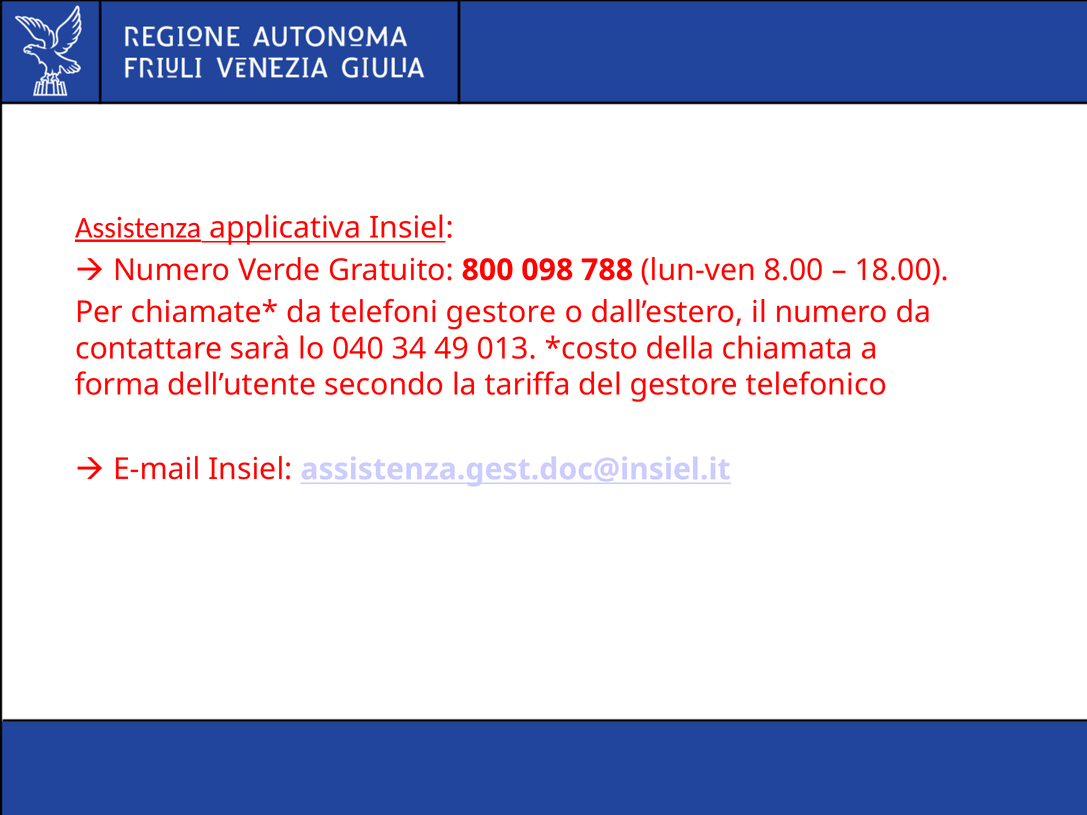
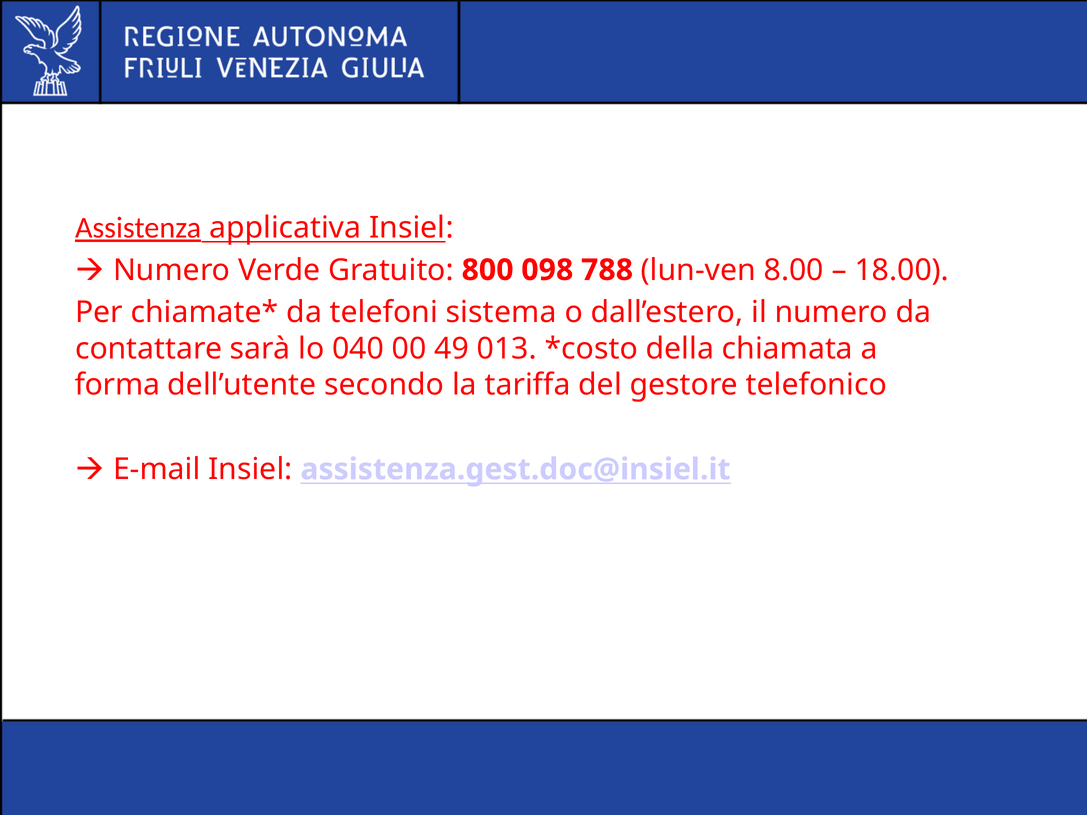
telefoni gestore: gestore -> sistema
34: 34 -> 00
